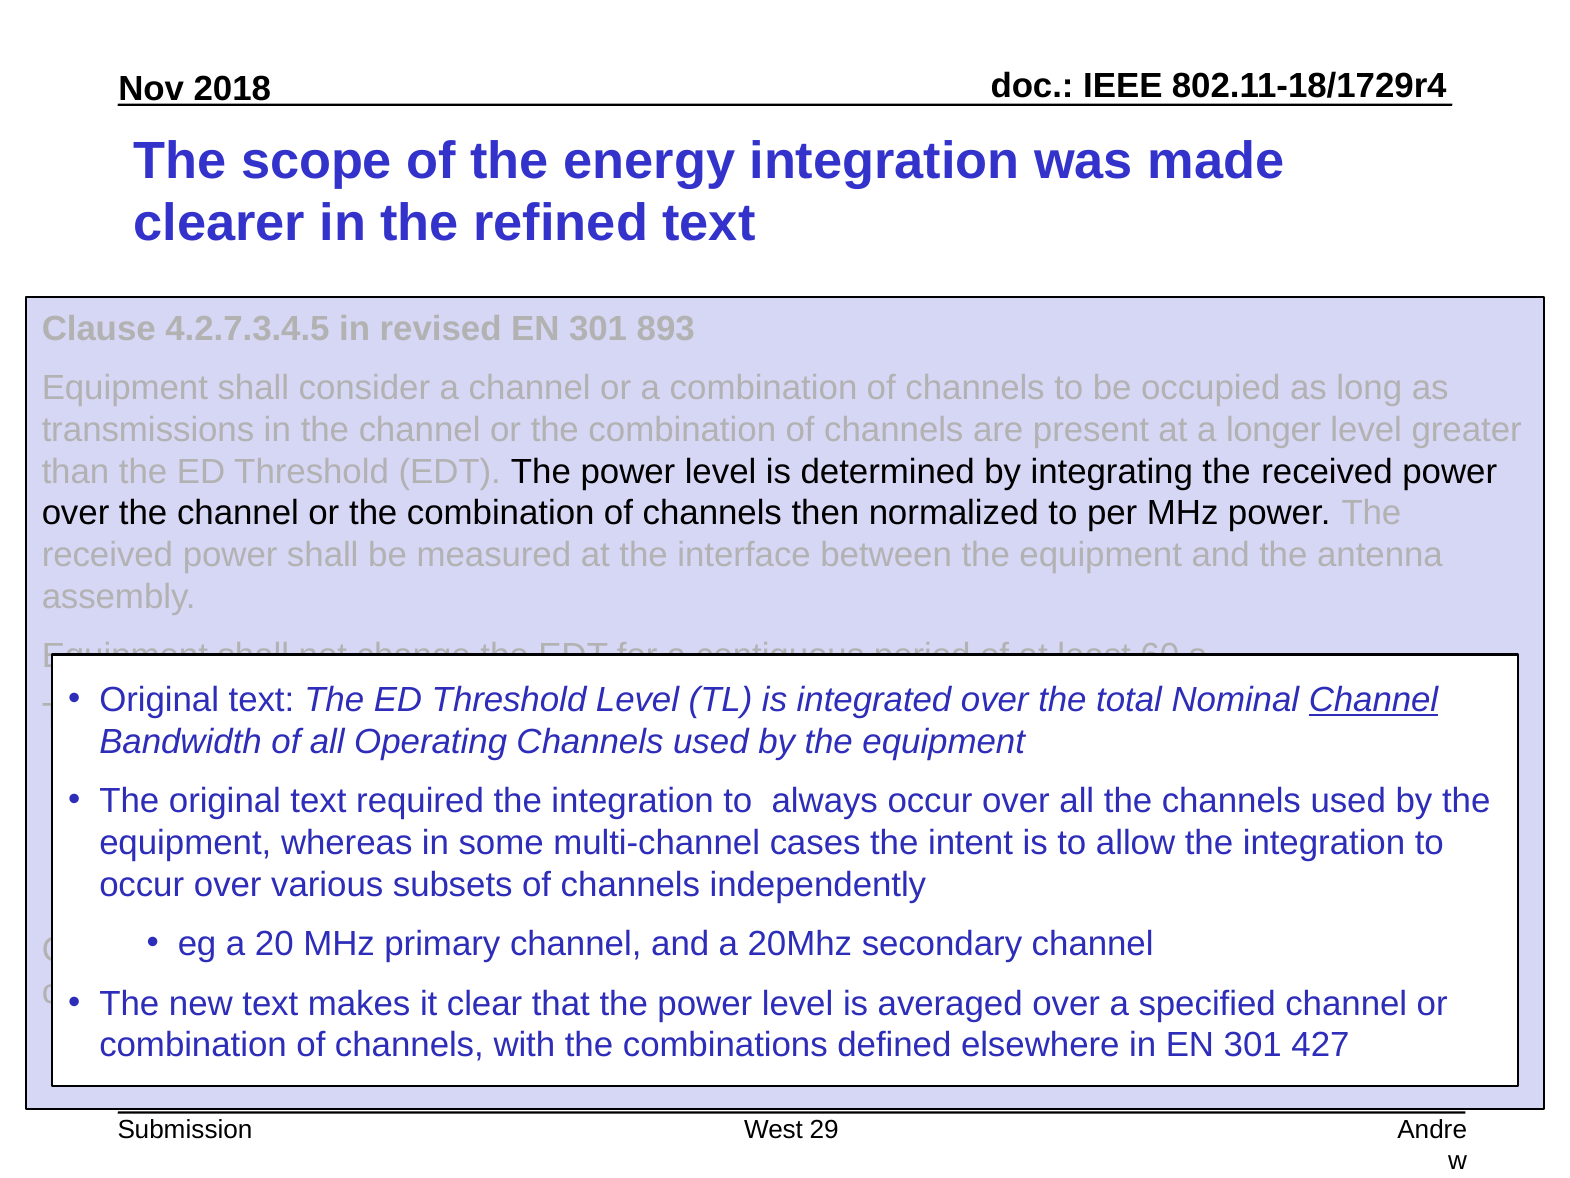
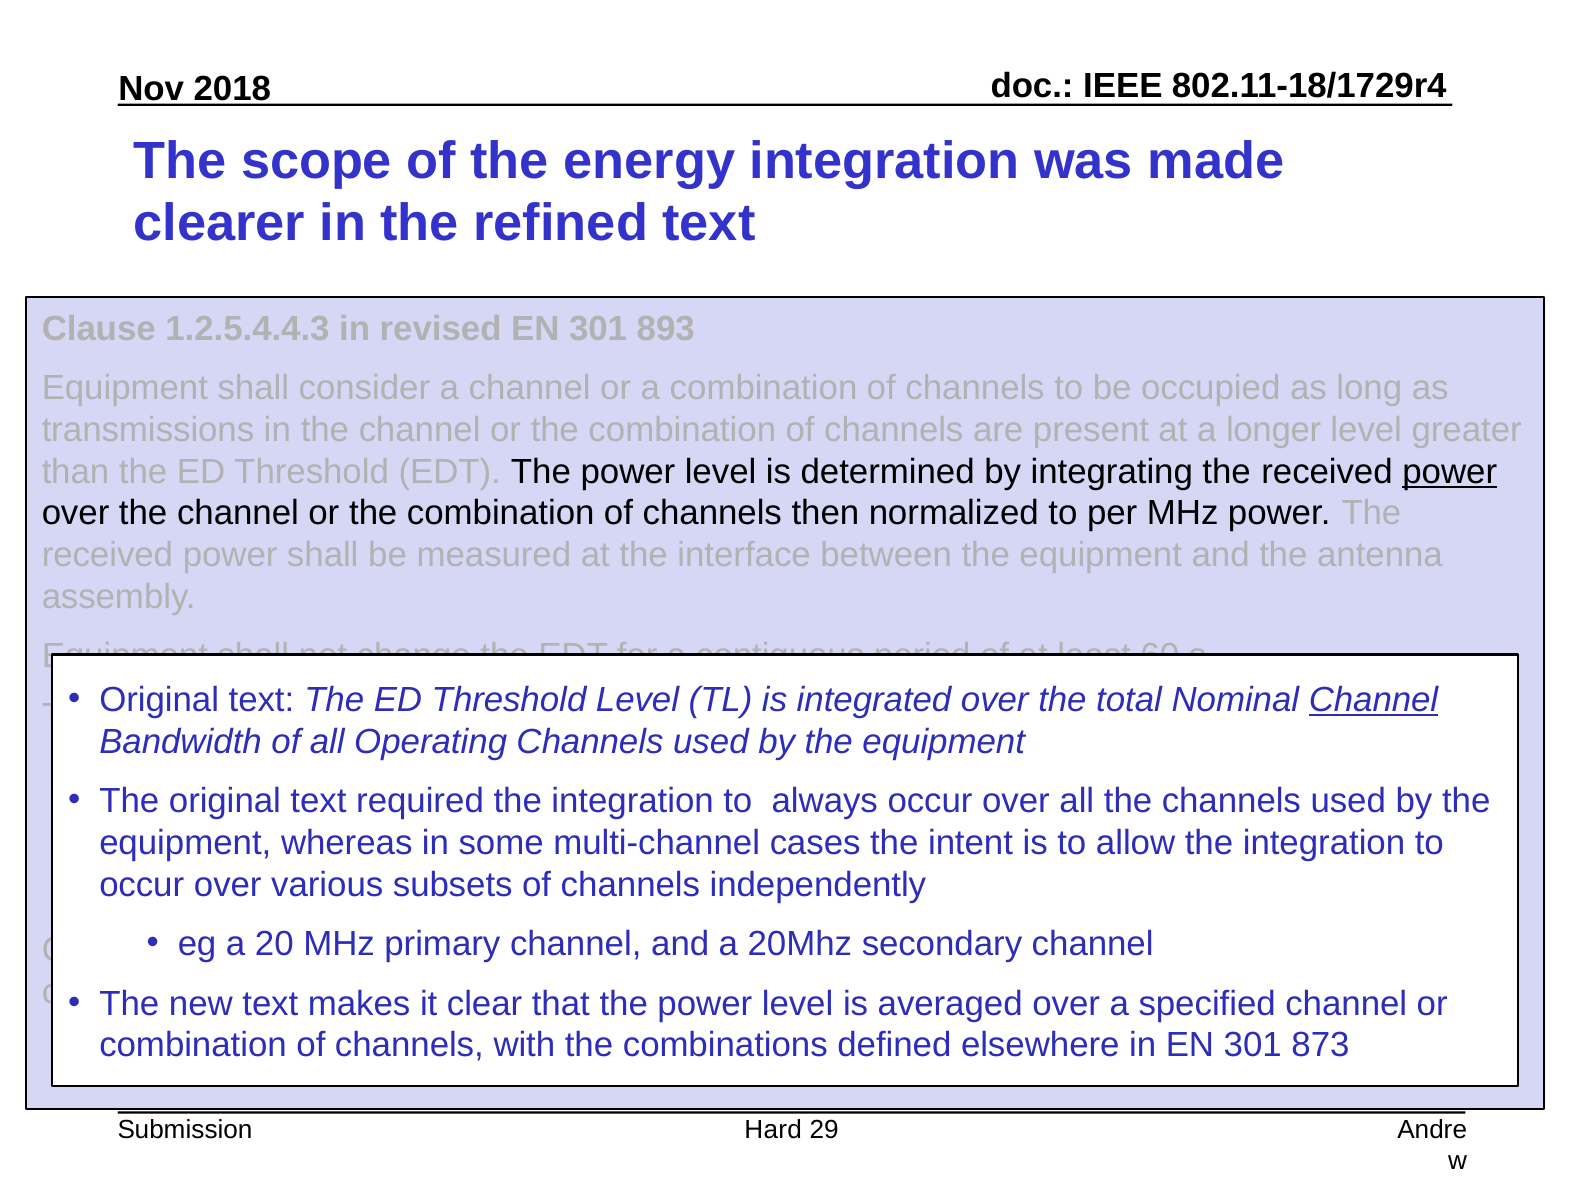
4.2.7.3.4.5: 4.2.7.3.4.5 -> 1.2.5.4.4.3
power at (1450, 471) underline: none -> present
427: 427 -> 873
West: West -> Hard
